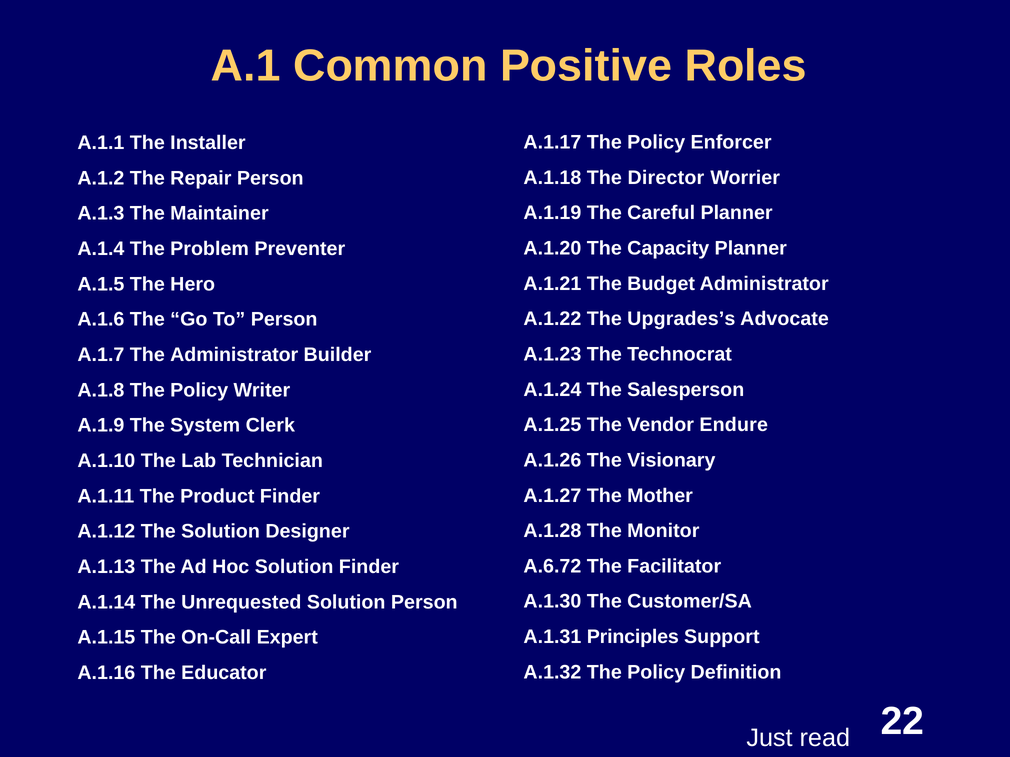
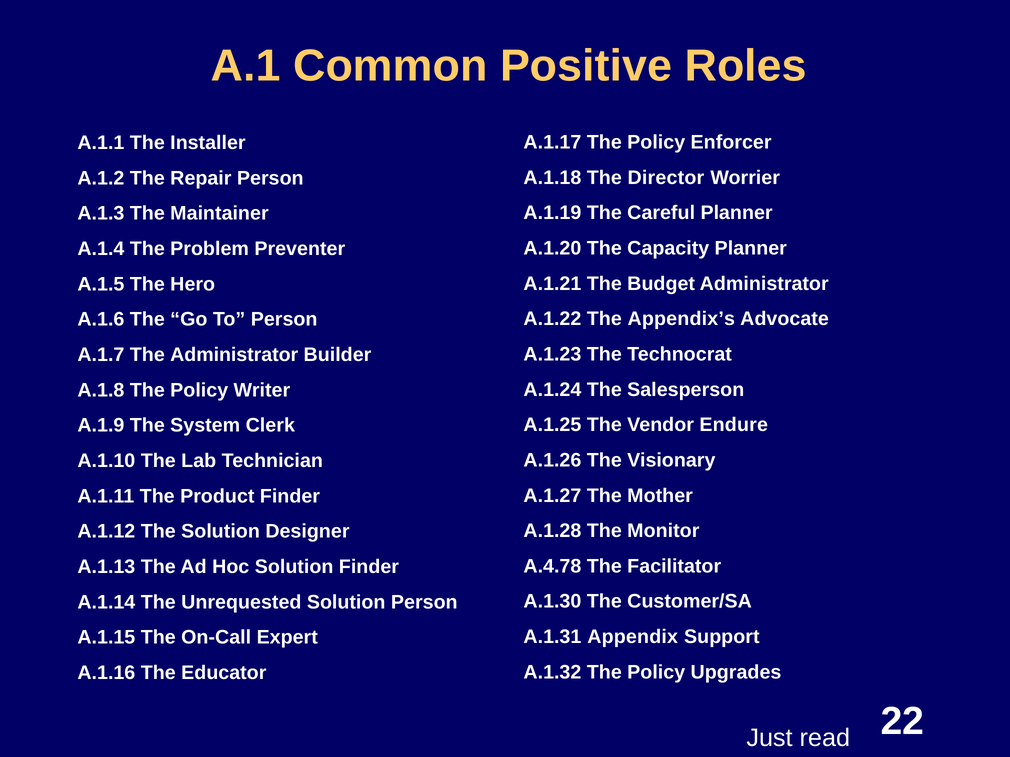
Upgrades’s: Upgrades’s -> Appendix’s
A.6.72: A.6.72 -> A.4.78
Principles: Principles -> Appendix
Definition: Definition -> Upgrades
